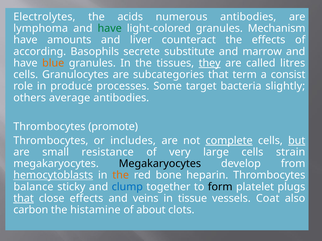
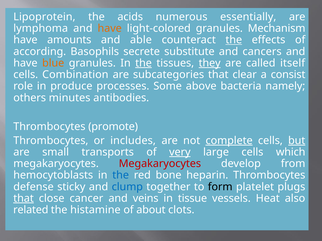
Electrolytes: Electrolytes -> Lipoprotein
numerous antibodies: antibodies -> essentially
have at (110, 28) colour: green -> orange
liver: liver -> able
the at (234, 40) underline: none -> present
marrow: marrow -> cancers
the at (144, 63) underline: none -> present
litres: litres -> itself
Granulocytes: Granulocytes -> Combination
term: term -> clear
target: target -> above
slightly: slightly -> namely
average: average -> minutes
resistance: resistance -> transports
very underline: none -> present
strain: strain -> which
Megakaryocytes at (160, 164) colour: black -> red
hemocytoblasts underline: present -> none
the at (121, 176) colour: orange -> blue
balance: balance -> defense
close effects: effects -> cancer
Coat: Coat -> Heat
carbon: carbon -> related
